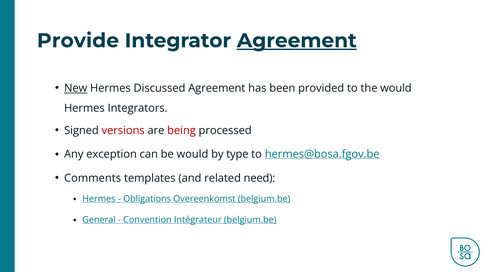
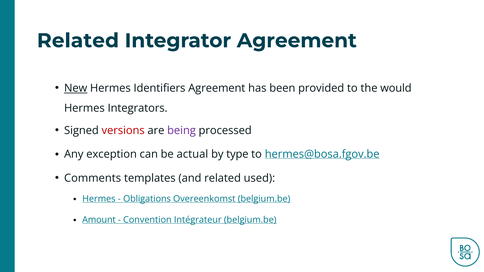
Provide at (78, 41): Provide -> Related
Agreement at (297, 41) underline: present -> none
Discussed: Discussed -> Identifiers
being colour: red -> purple
be would: would -> actual
need: need -> used
General: General -> Amount
